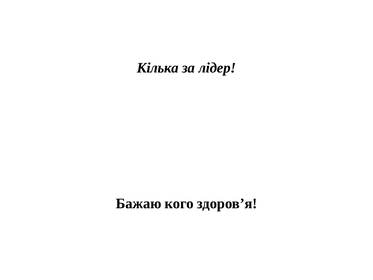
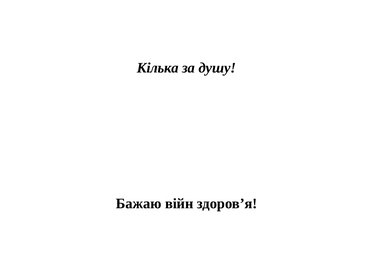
лідер: лідер -> душу
кого: кого -> війн
